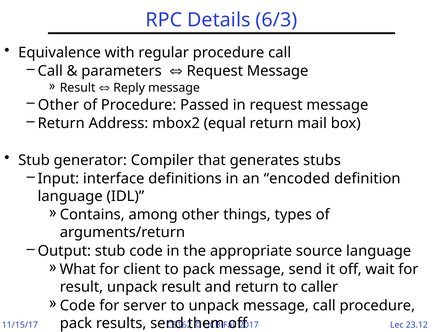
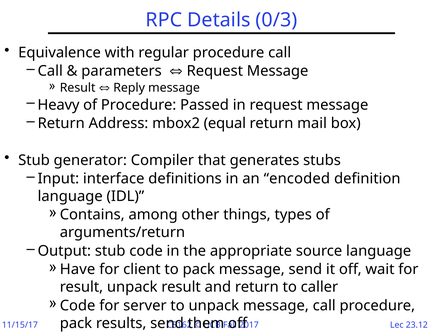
6/3: 6/3 -> 0/3
Other at (58, 105): Other -> Heavy
What: What -> Have
